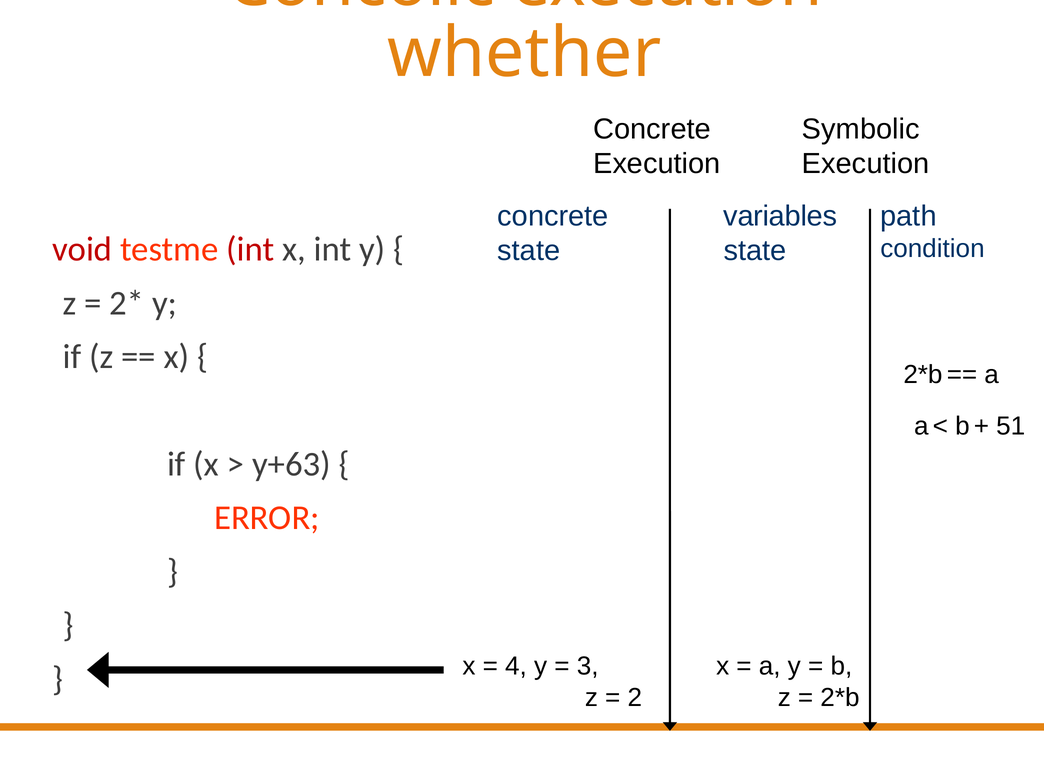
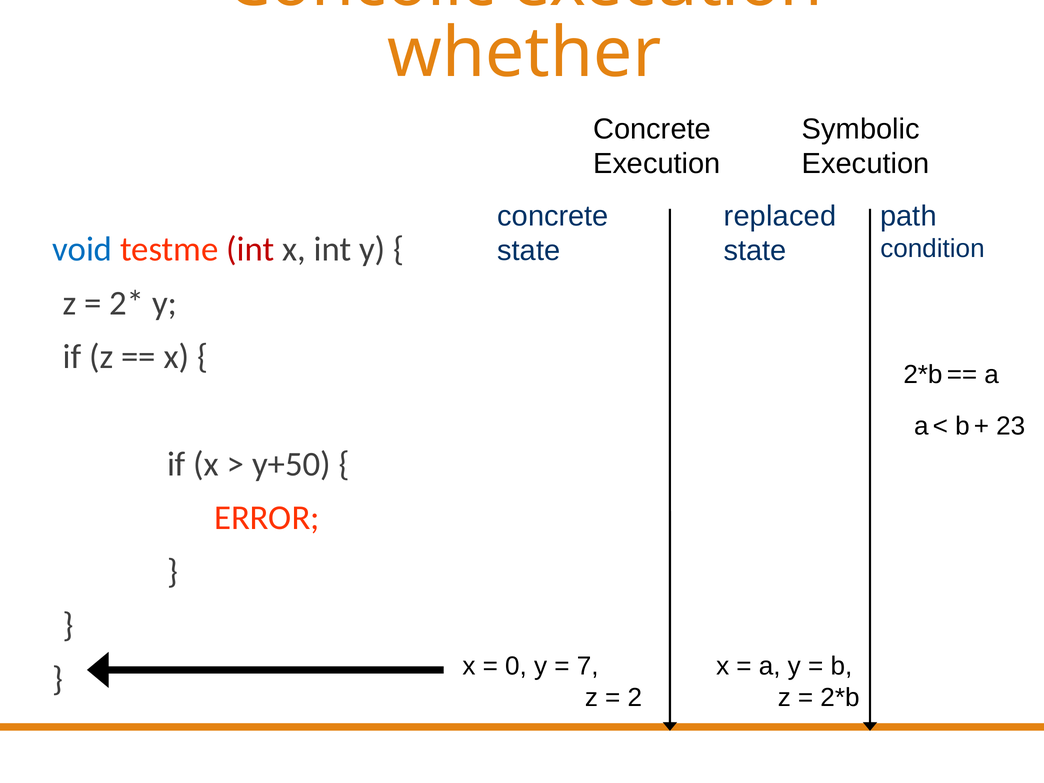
variables: variables -> replaced
void colour: red -> blue
51: 51 -> 23
y+63: y+63 -> y+50
4: 4 -> 0
3: 3 -> 7
